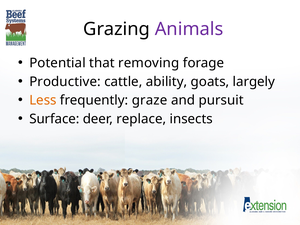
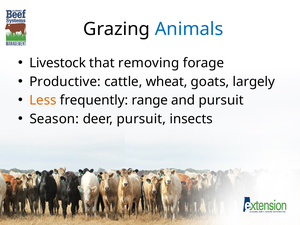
Animals colour: purple -> blue
Potential: Potential -> Livestock
ability: ability -> wheat
graze: graze -> range
Surface: Surface -> Season
deer replace: replace -> pursuit
